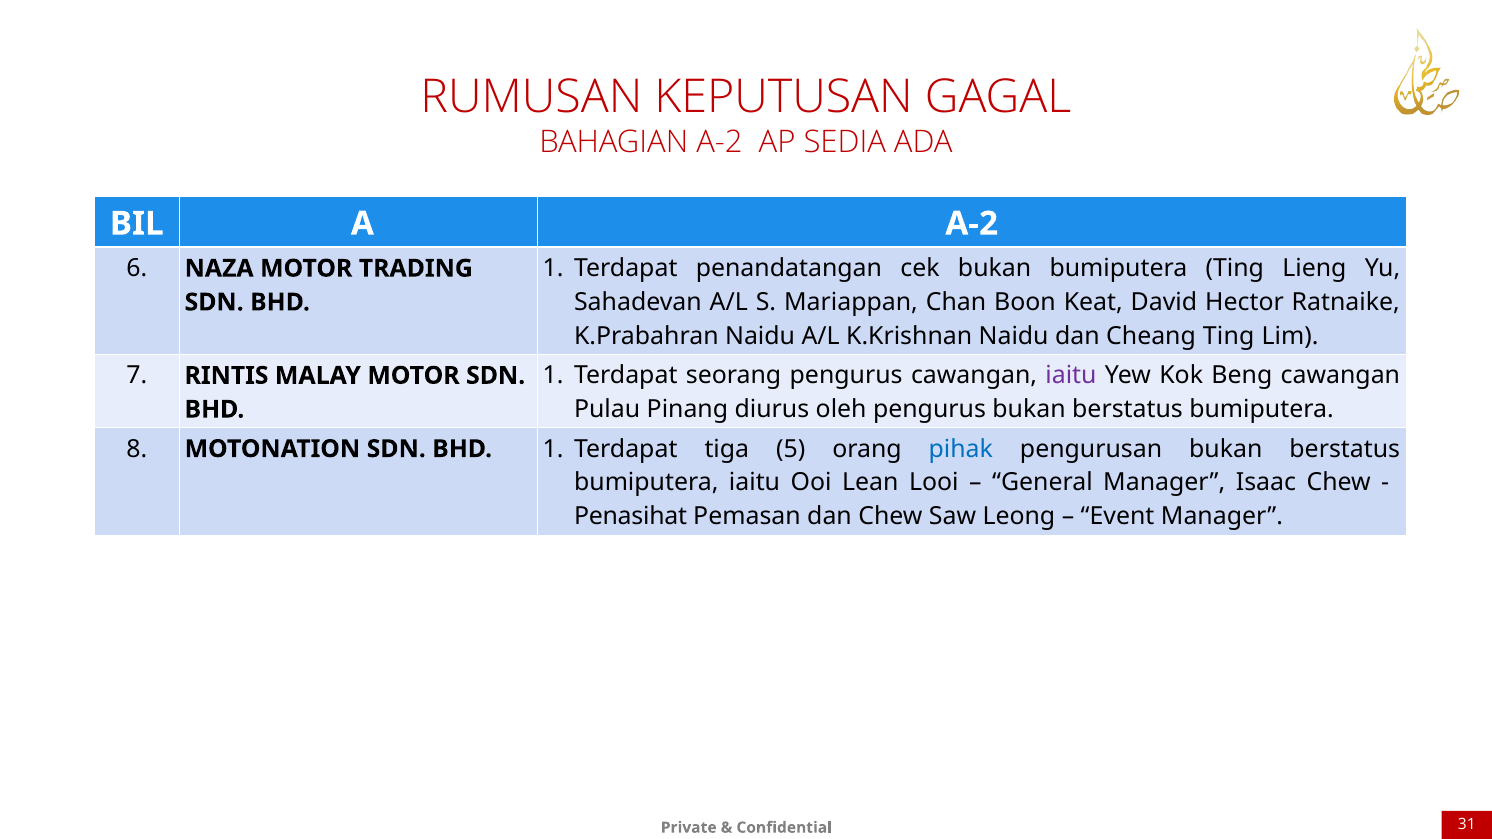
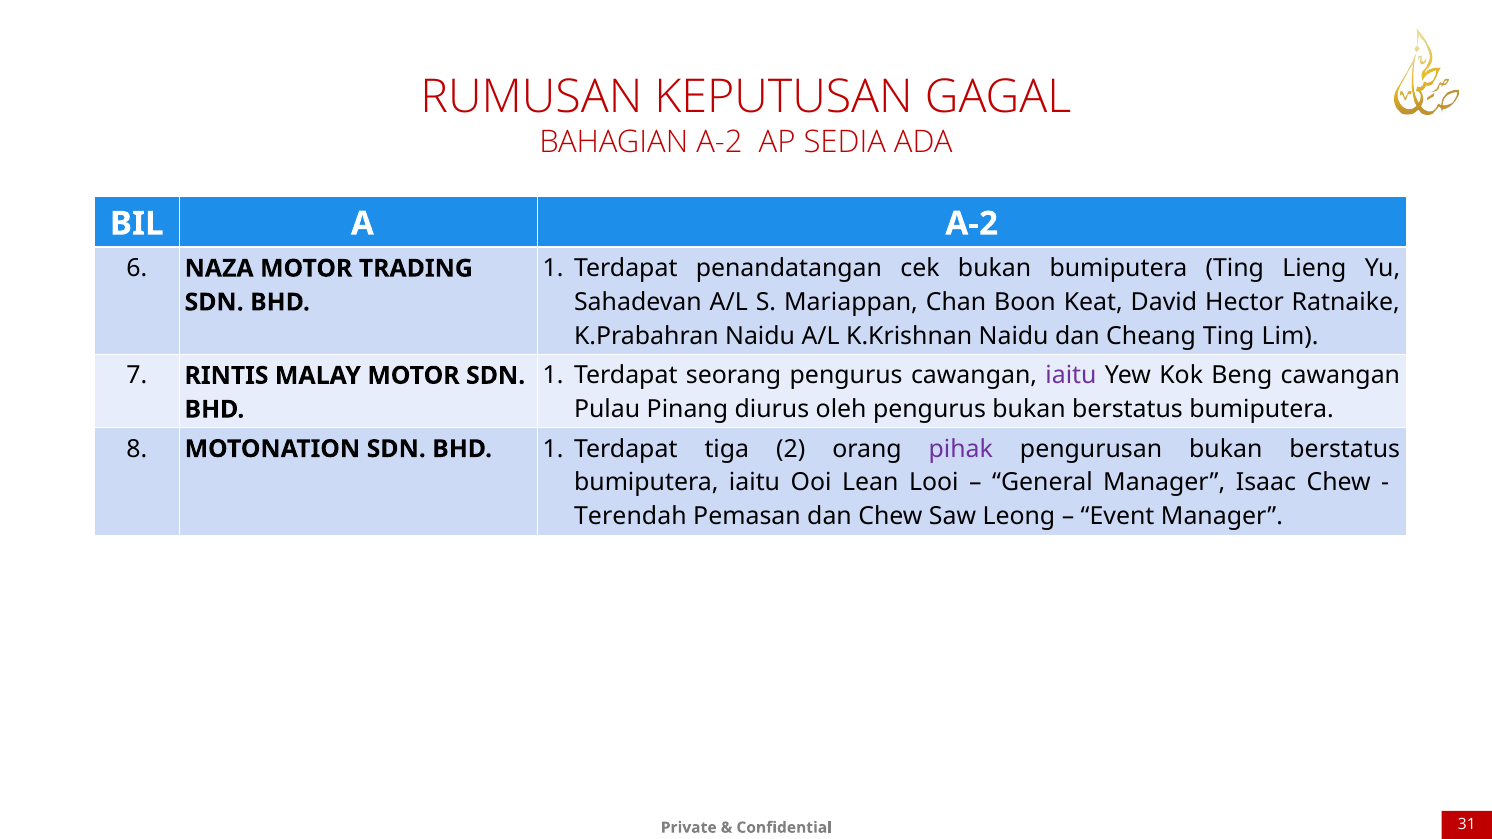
5: 5 -> 2
pihak colour: blue -> purple
Penasihat: Penasihat -> Terendah
